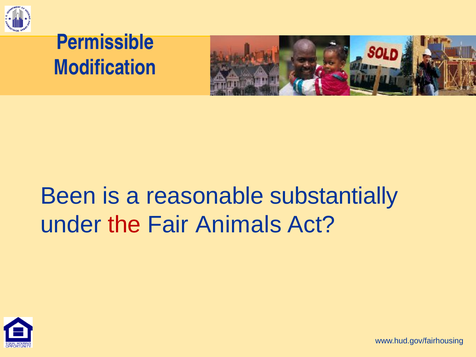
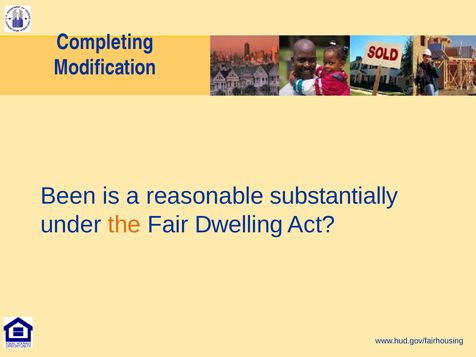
Permissible: Permissible -> Completing
the colour: red -> orange
Animals: Animals -> Dwelling
